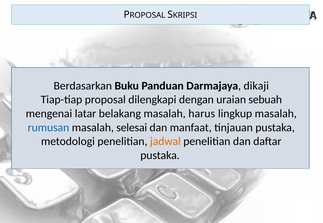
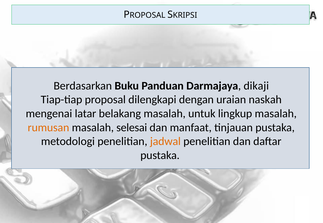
sebuah: sebuah -> naskah
harus: harus -> untuk
rumusan colour: blue -> orange
